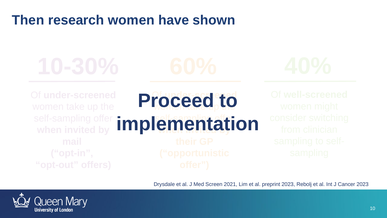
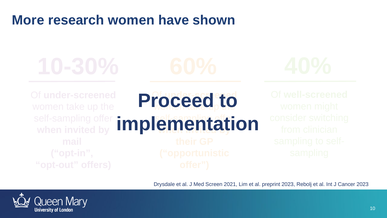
Then: Then -> More
